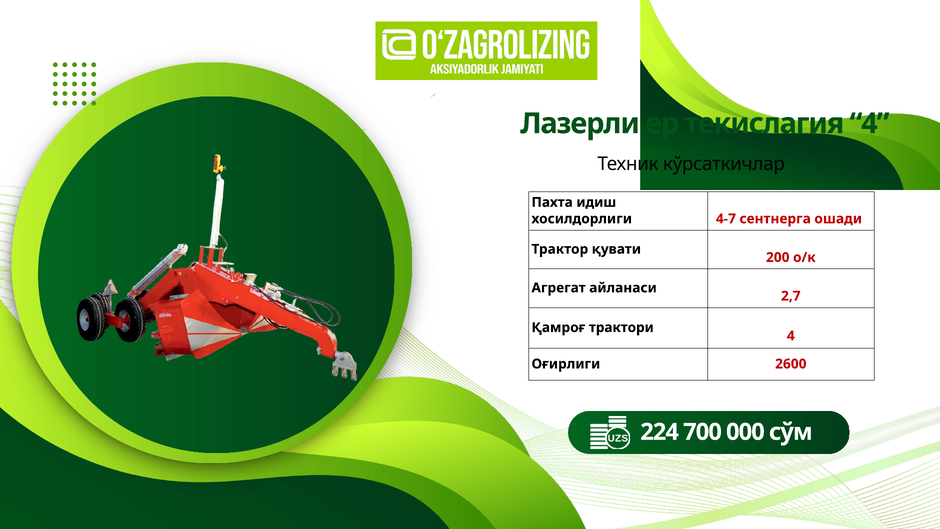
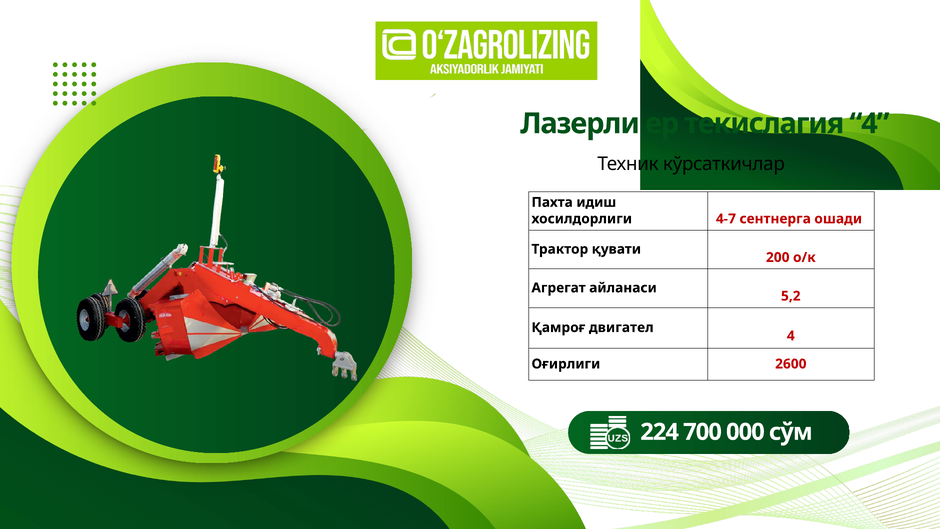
2,7: 2,7 -> 5,2
трактори: трактори -> двигател
